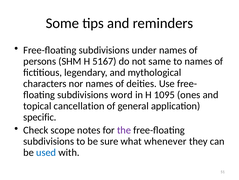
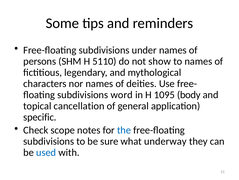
5167: 5167 -> 5110
same: same -> show
ones: ones -> body
the colour: purple -> blue
whenever: whenever -> underway
